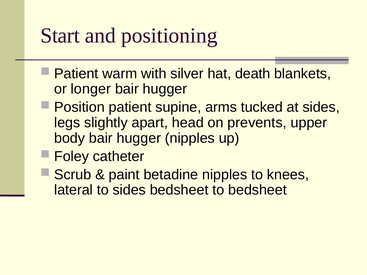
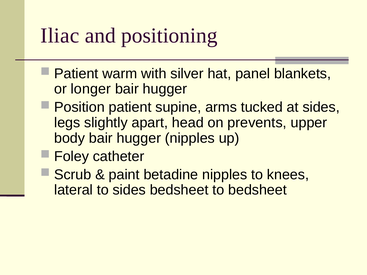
Start: Start -> Iliac
death: death -> panel
